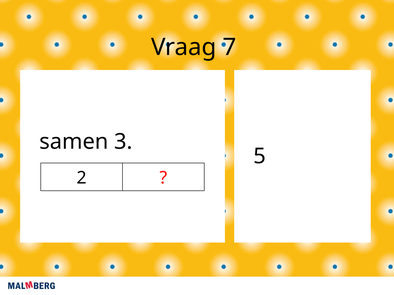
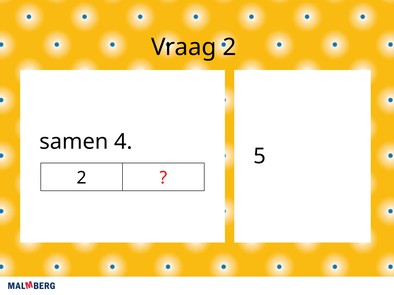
Vraag 7: 7 -> 2
3: 3 -> 4
